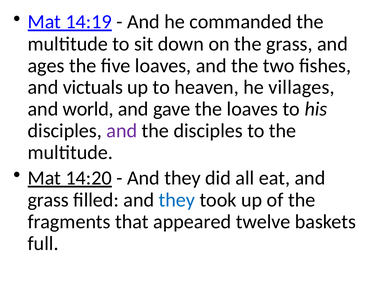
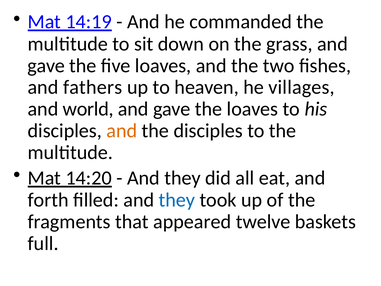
ages at (46, 66): ages -> gave
victuals: victuals -> fathers
and at (122, 131) colour: purple -> orange
grass at (48, 200): grass -> forth
